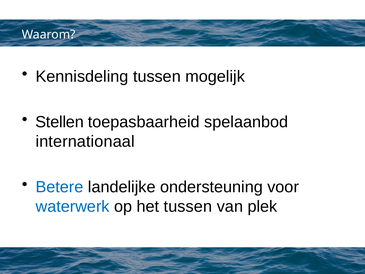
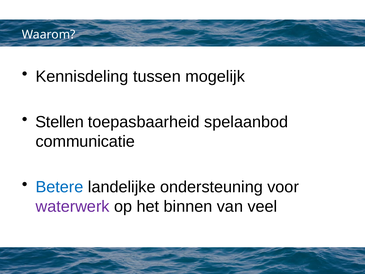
internationaal: internationaal -> communicatie
waterwerk colour: blue -> purple
het tussen: tussen -> binnen
plek: plek -> veel
